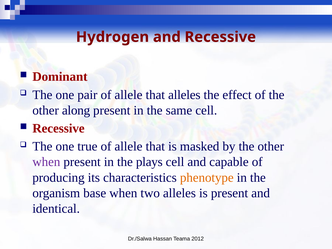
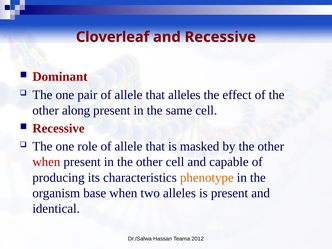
Hydrogen: Hydrogen -> Cloverleaf
true: true -> role
when at (46, 162) colour: purple -> red
in the plays: plays -> other
